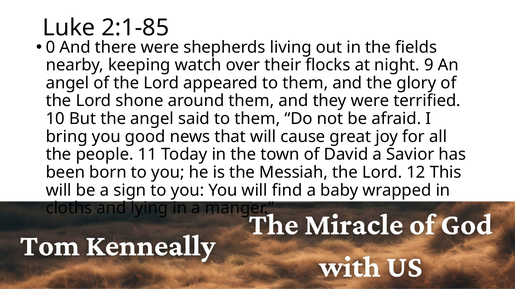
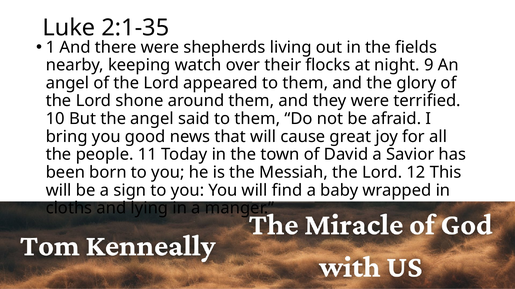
2:1-85: 2:1-85 -> 2:1-35
0: 0 -> 1
